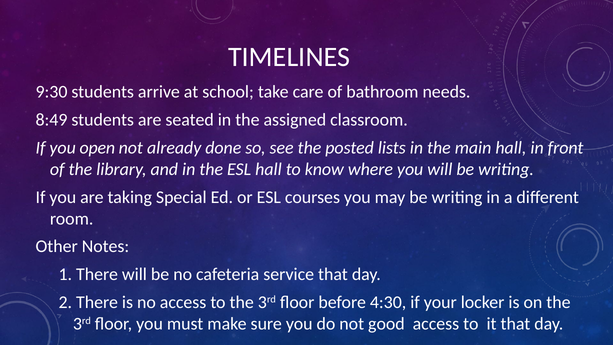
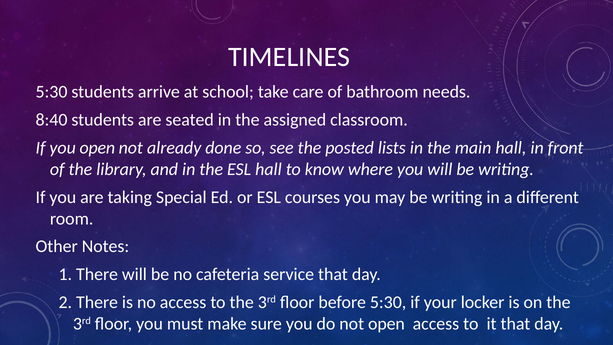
9:30 at (51, 92): 9:30 -> 5:30
8:49: 8:49 -> 8:40
before 4:30: 4:30 -> 5:30
not good: good -> open
